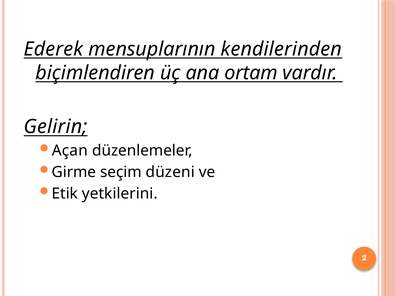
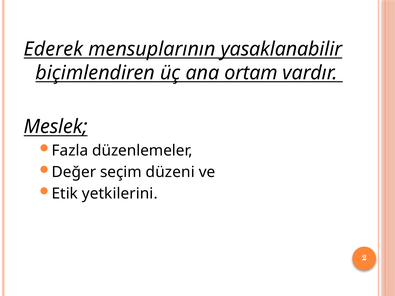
kendilerinden: kendilerinden -> yasaklanabilir
Gelirin: Gelirin -> Meslek
Açan: Açan -> Fazla
Girme: Girme -> Değer
